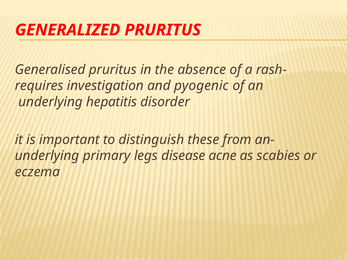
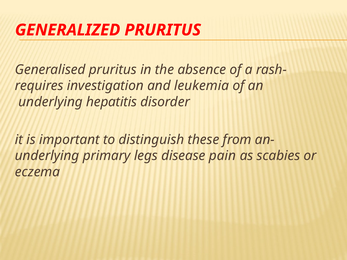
pyogenic: pyogenic -> leukemia
acne: acne -> pain
